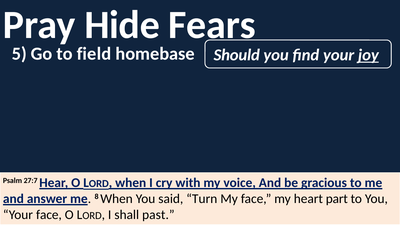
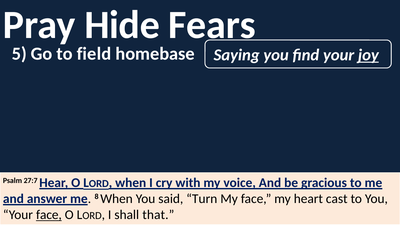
Should: Should -> Saying
part: part -> cast
face at (49, 215) underline: none -> present
past: past -> that
